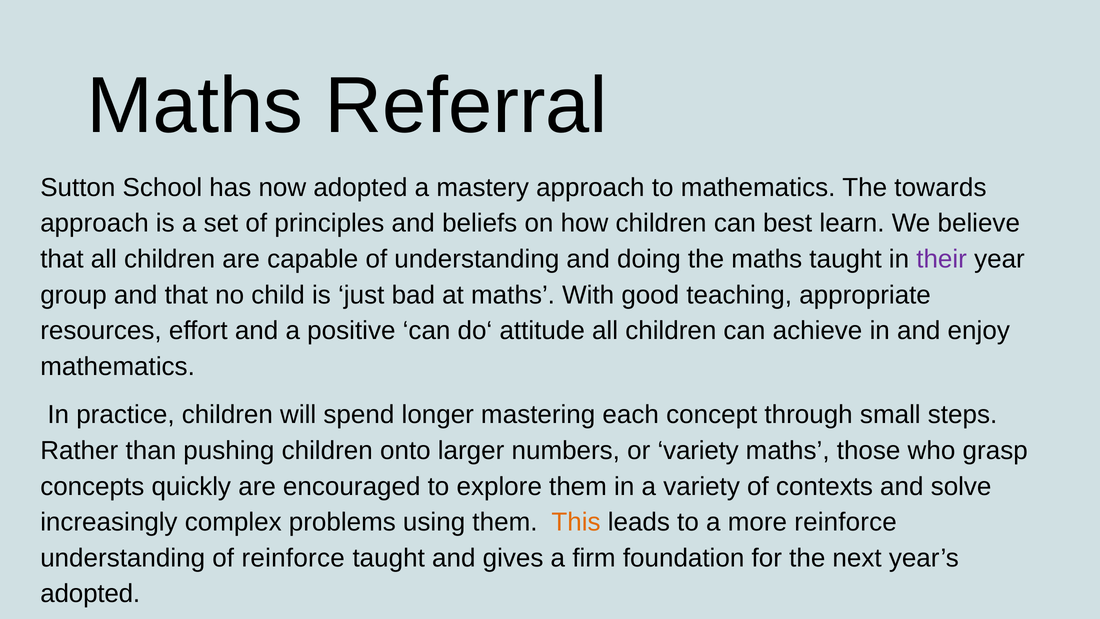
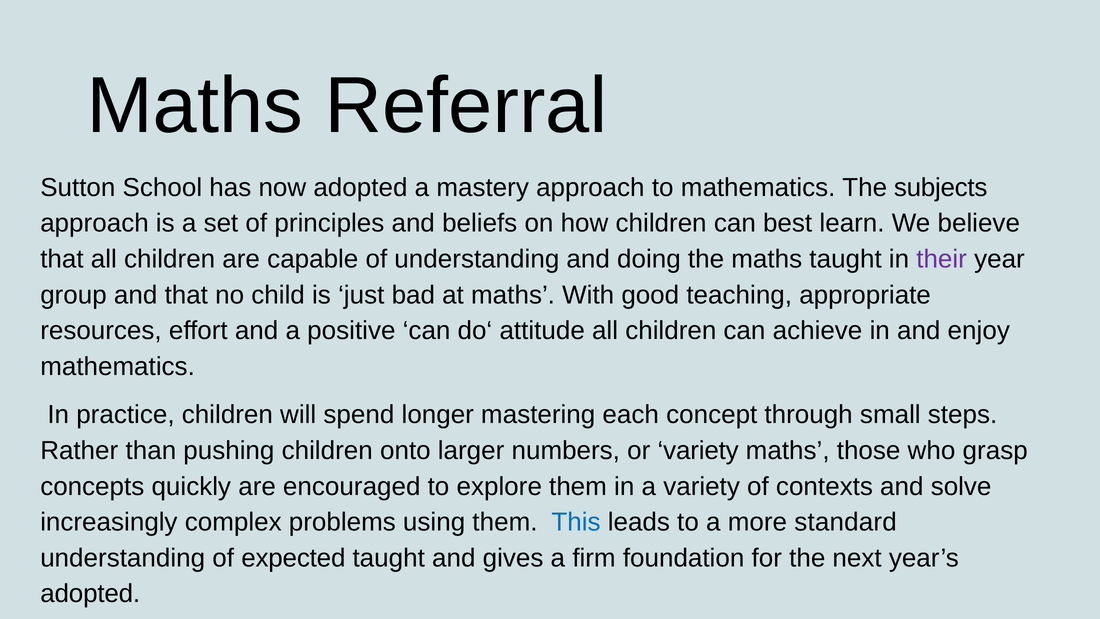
towards: towards -> subjects
This colour: orange -> blue
more reinforce: reinforce -> standard
of reinforce: reinforce -> expected
